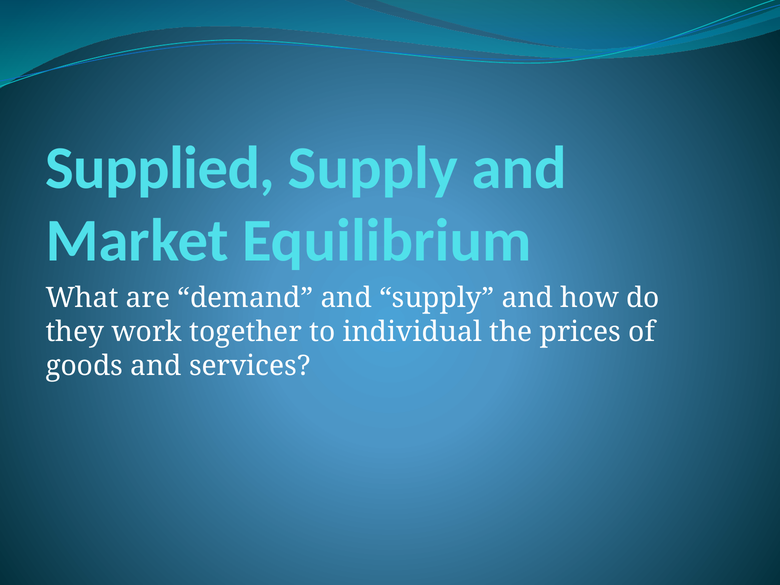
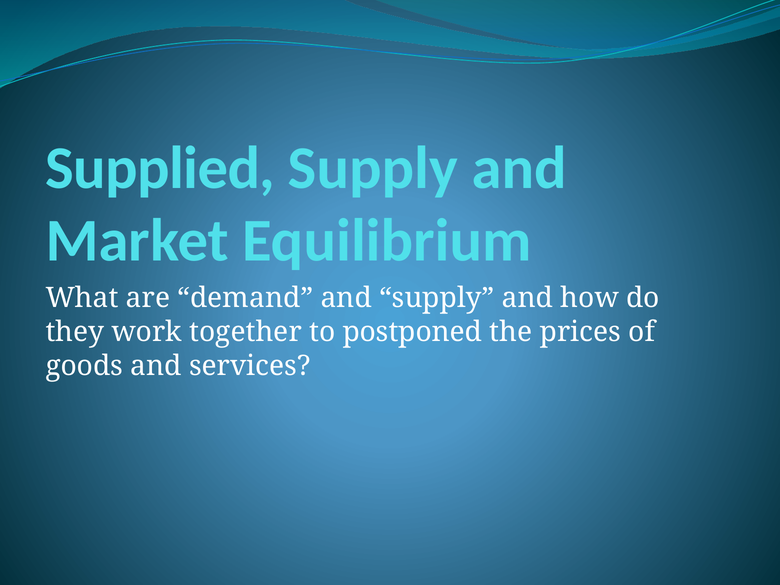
individual: individual -> postponed
